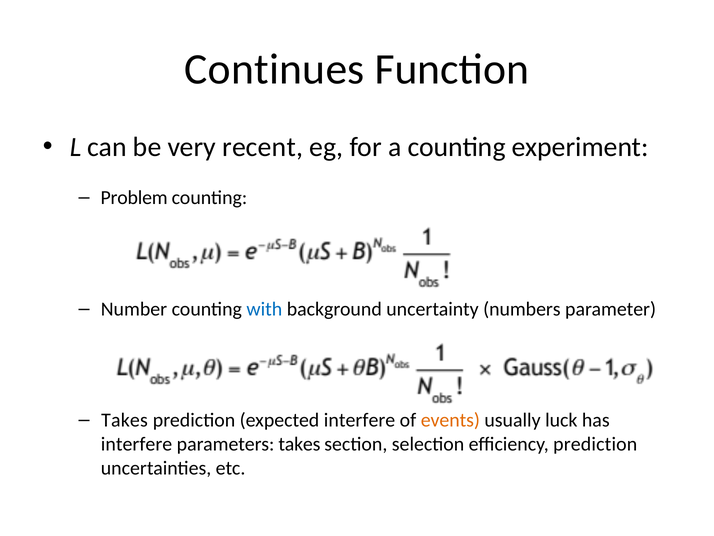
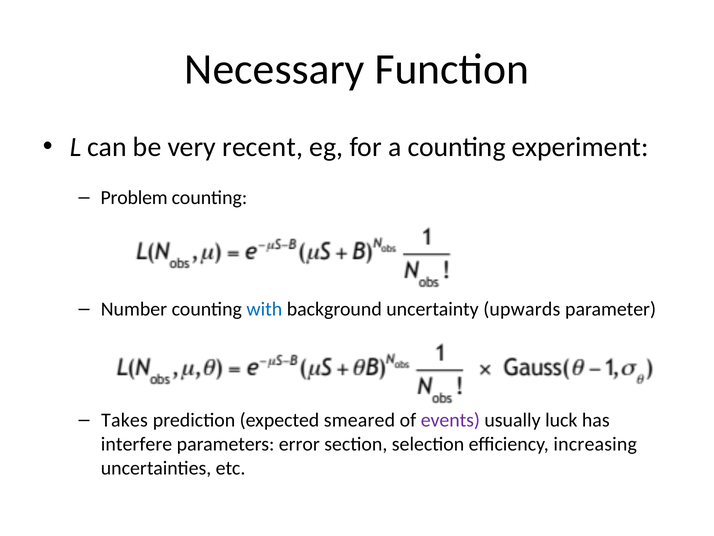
Continues: Continues -> Necessary
numbers: numbers -> upwards
expected interfere: interfere -> smeared
events colour: orange -> purple
parameters takes: takes -> error
efficiency prediction: prediction -> increasing
